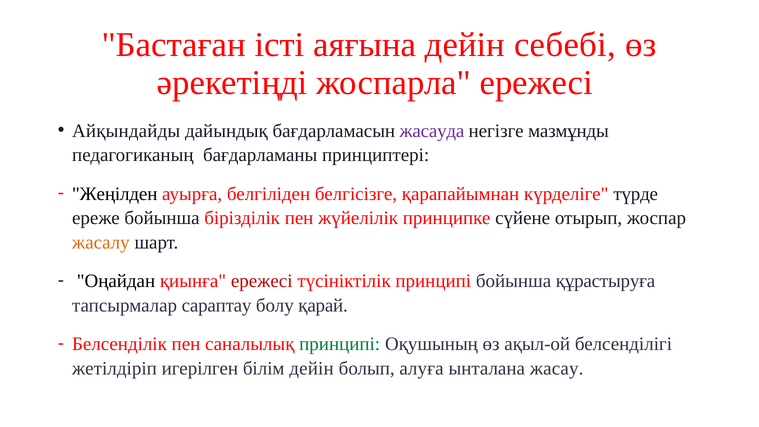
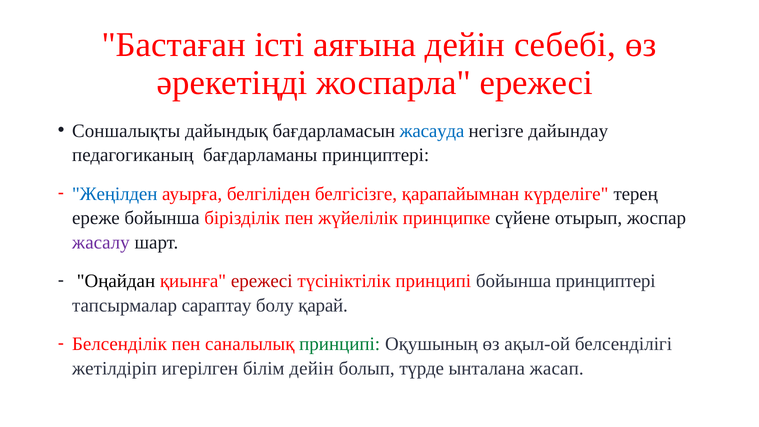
Айқындайды: Айқындайды -> Соншалықты
жасауда colour: purple -> blue
мазмұнды: мазмұнды -> дайындау
Жеңілден colour: black -> blue
түрде: түрде -> терең
жасалу colour: orange -> purple
бойынша құрастыруға: құрастыруға -> принциптері
алуға: алуға -> түрде
жасау: жасау -> жасап
